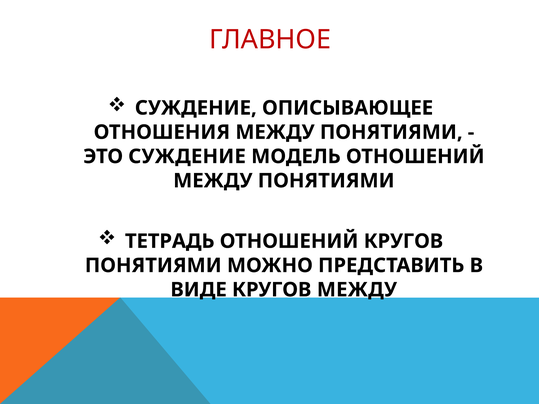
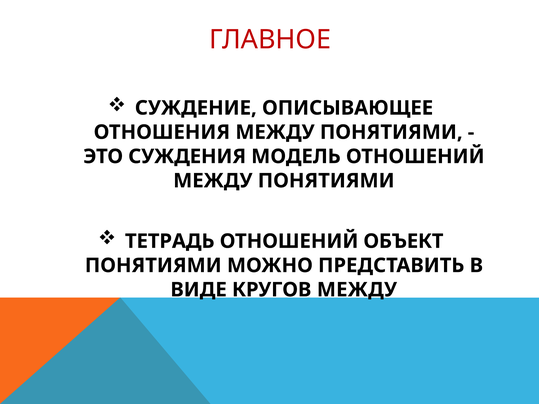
ЭТО СУЖДЕНИЕ: СУЖДЕНИЕ -> СУЖДЕНИЯ
ОТНОШЕНИЙ КРУГОВ: КРУГОВ -> ОБЪЕКТ
